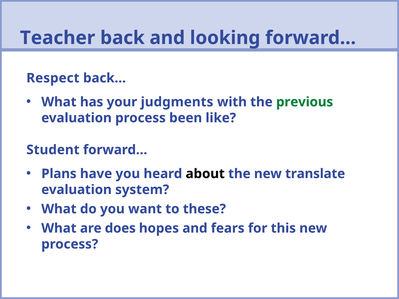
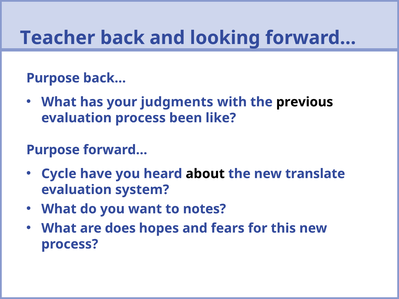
Respect at (53, 78): Respect -> Purpose
previous colour: green -> black
Student at (53, 150): Student -> Purpose
Plans: Plans -> Cycle
these: these -> notes
